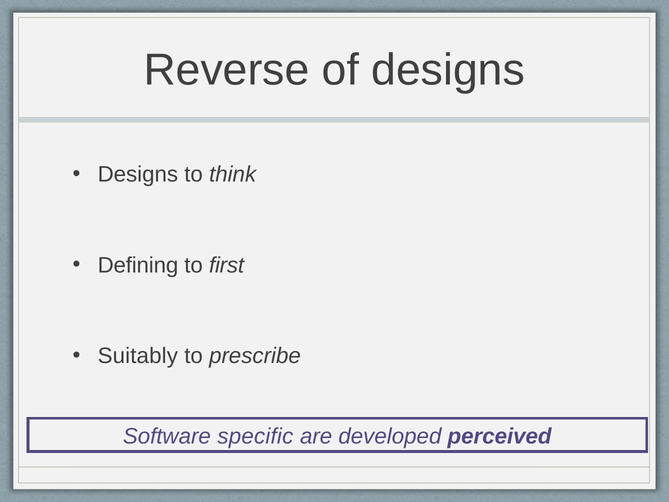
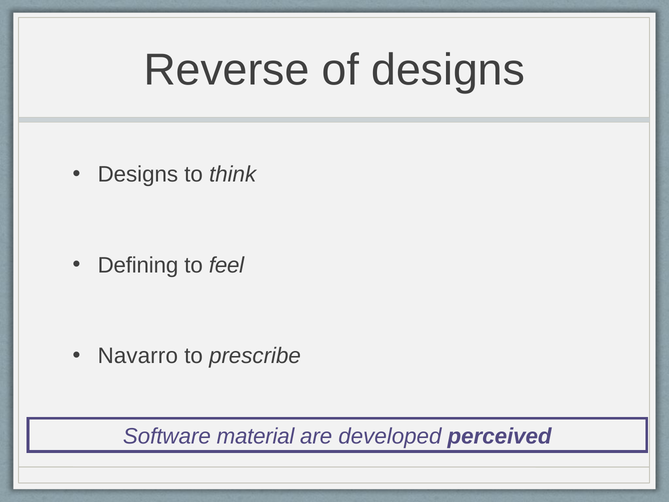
first: first -> feel
Suitably: Suitably -> Navarro
specific: specific -> material
